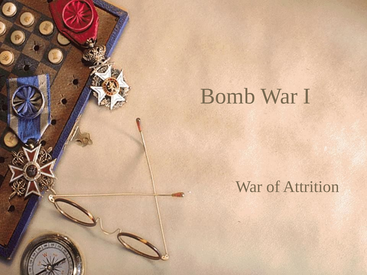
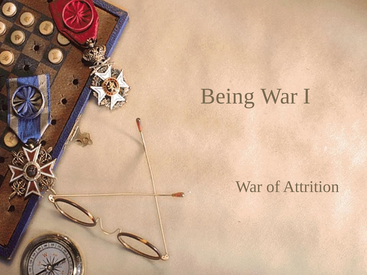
Bomb: Bomb -> Being
